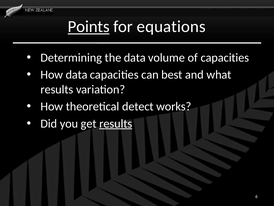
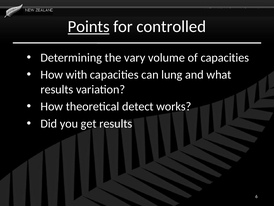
equations: equations -> controlled
the data: data -> vary
How data: data -> with
best: best -> lung
results at (116, 123) underline: present -> none
